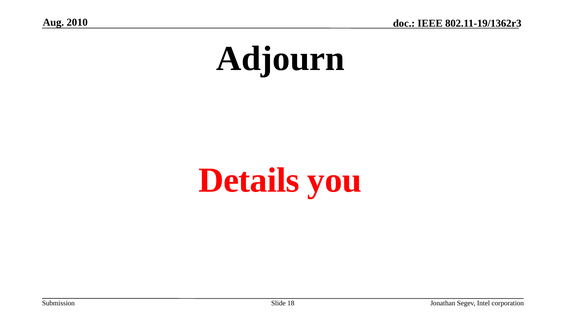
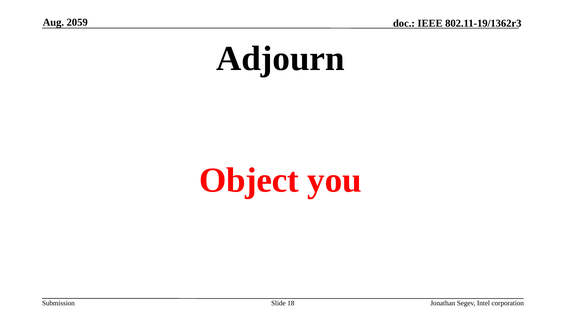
2010: 2010 -> 2059
Details: Details -> Object
